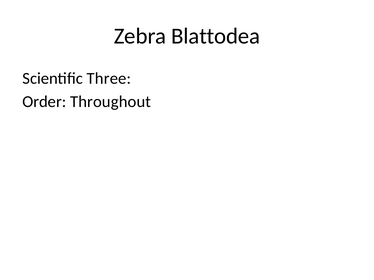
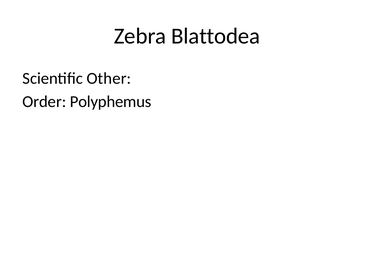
Three: Three -> Other
Throughout: Throughout -> Polyphemus
